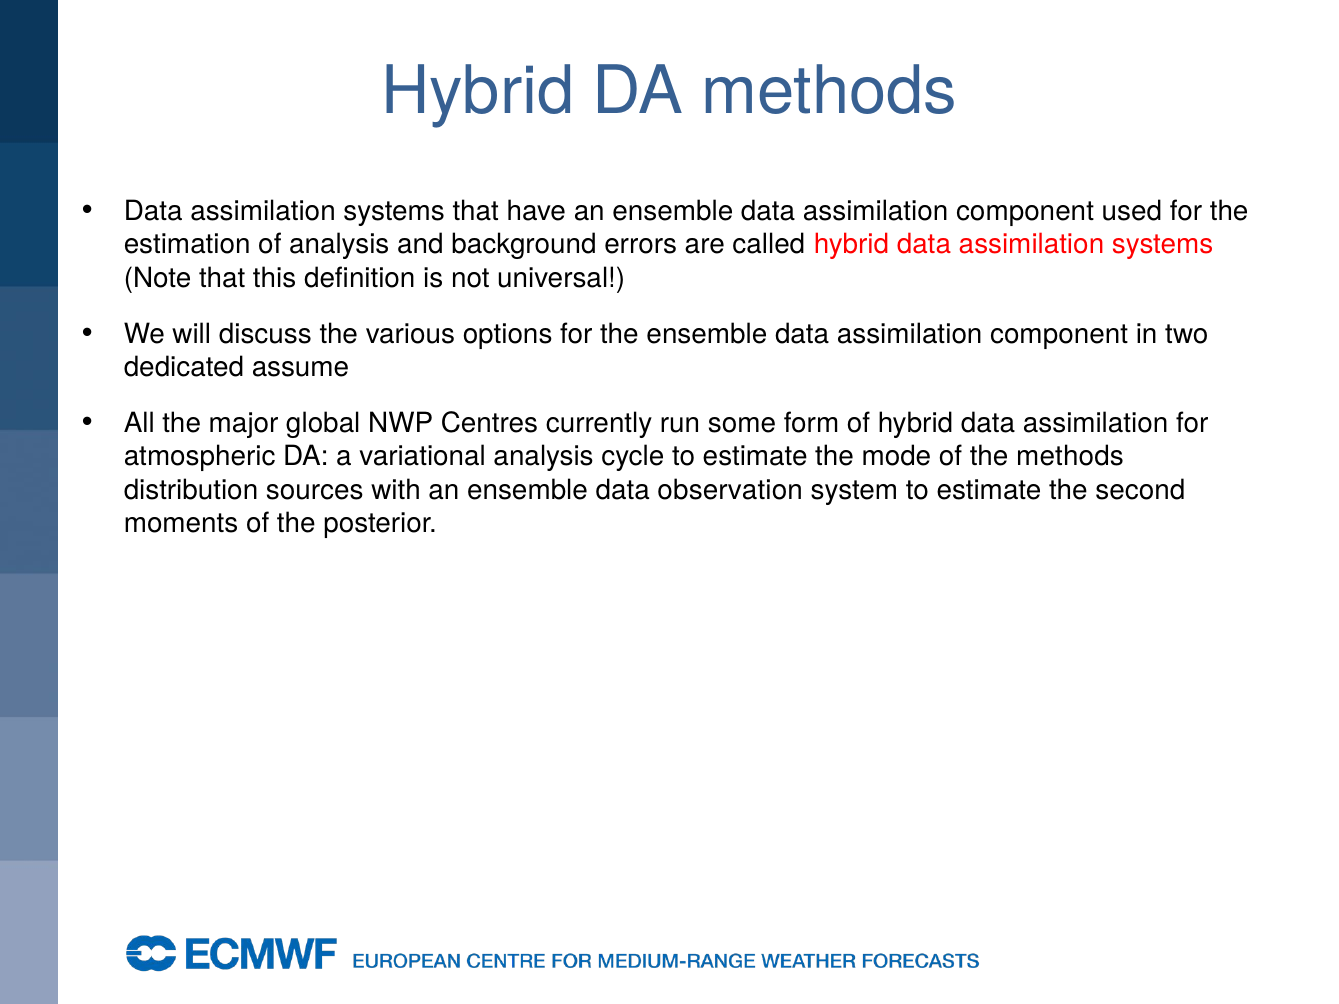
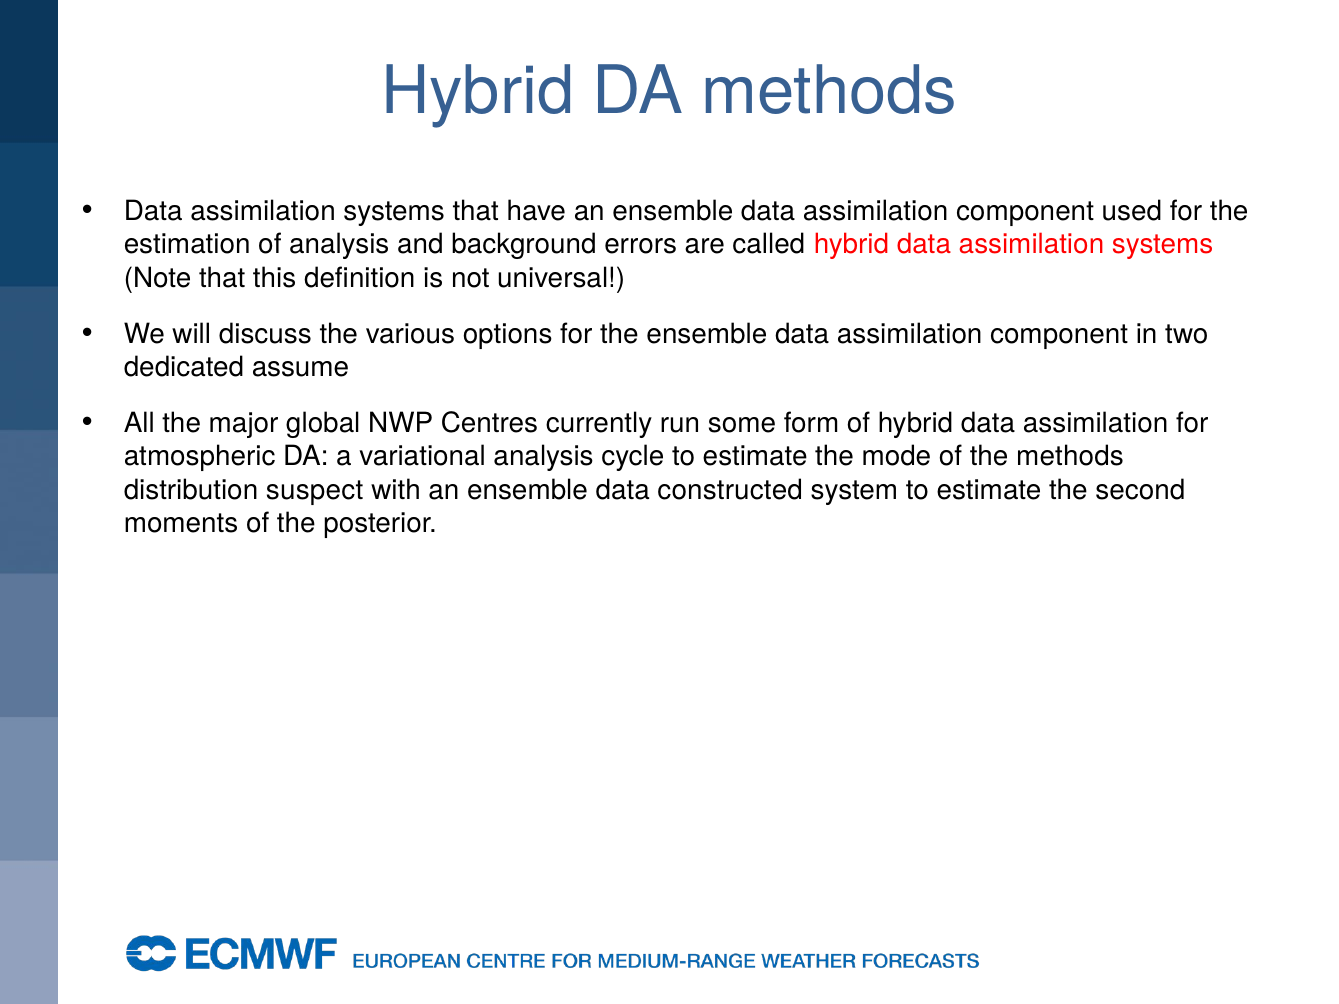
sources: sources -> suspect
observation: observation -> constructed
